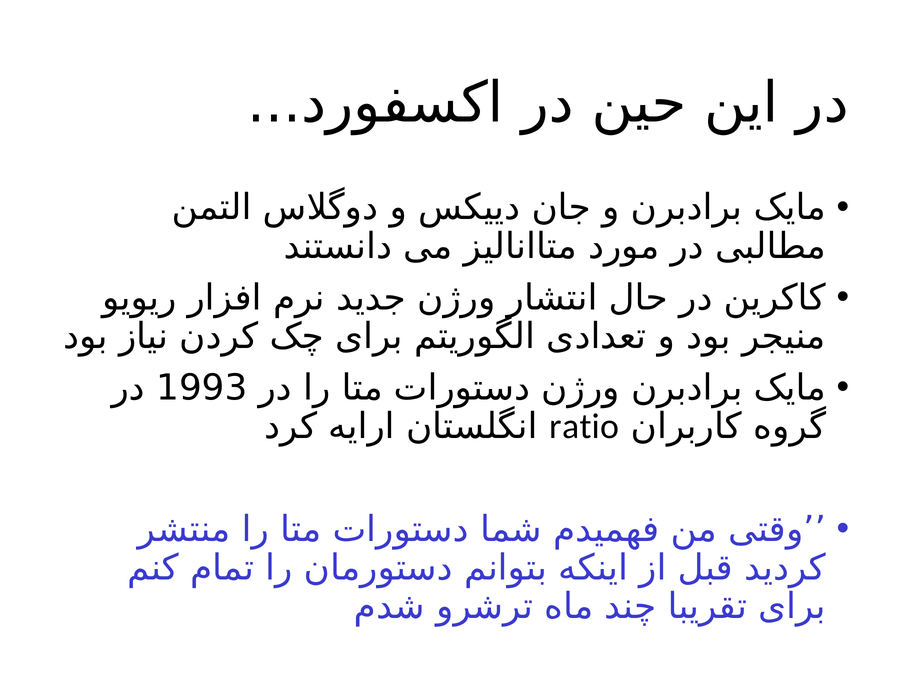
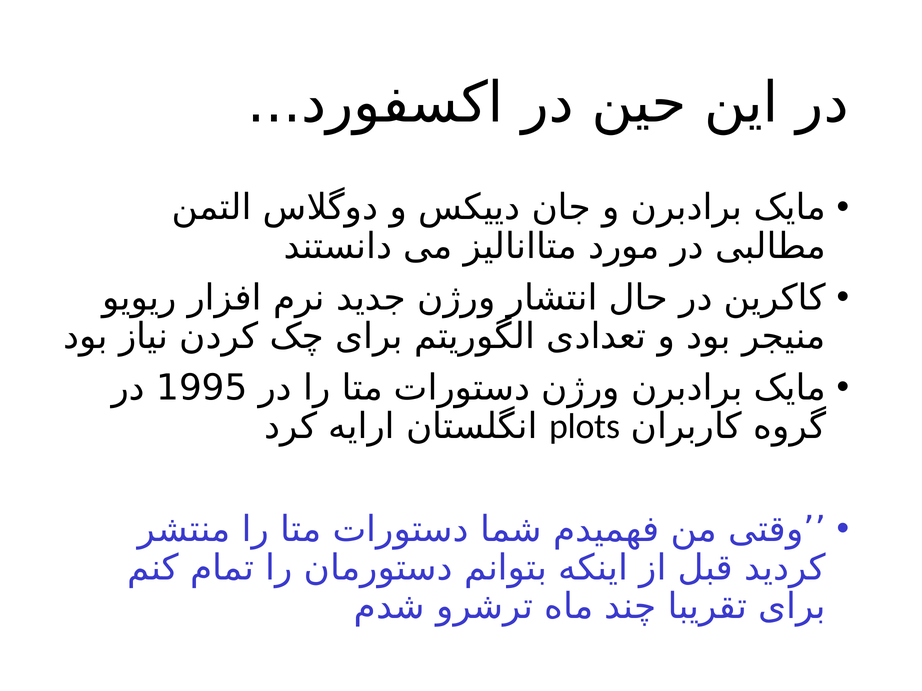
1993: 1993 -> 1995
ratio: ratio -> plots
